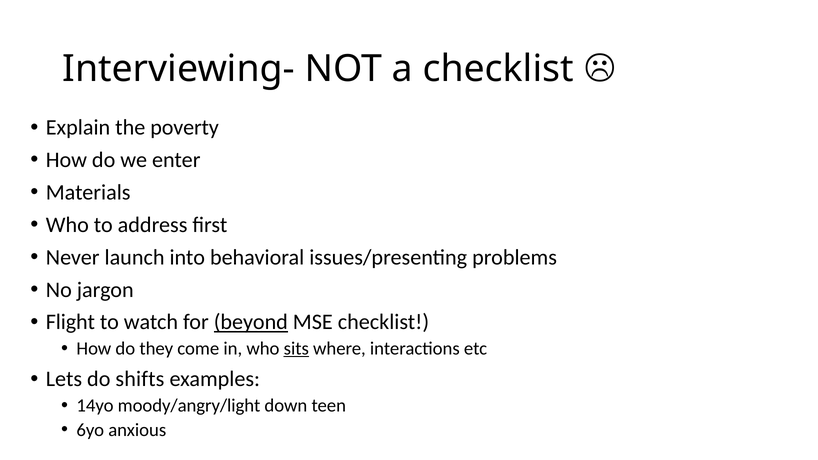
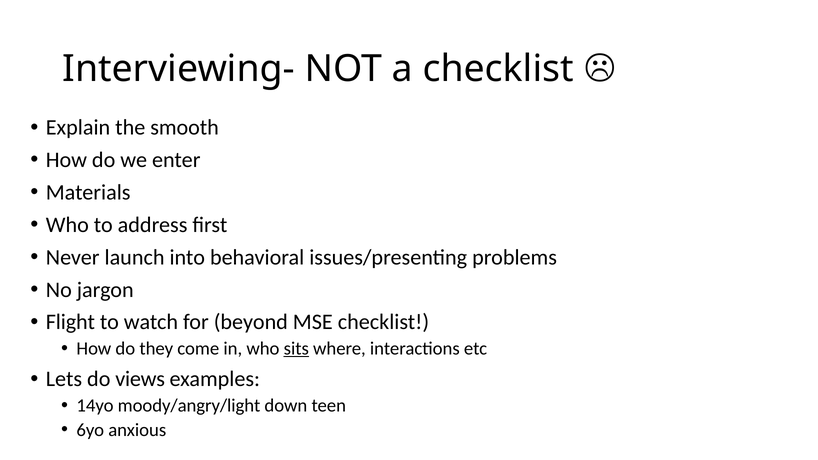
poverty: poverty -> smooth
beyond underline: present -> none
shifts: shifts -> views
